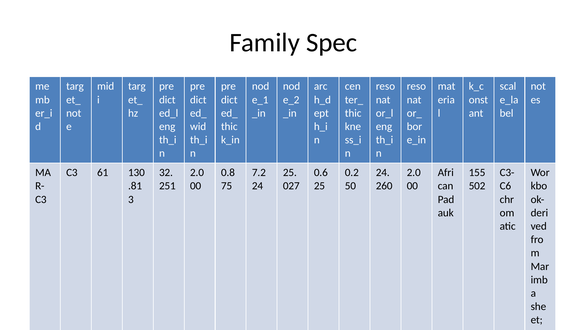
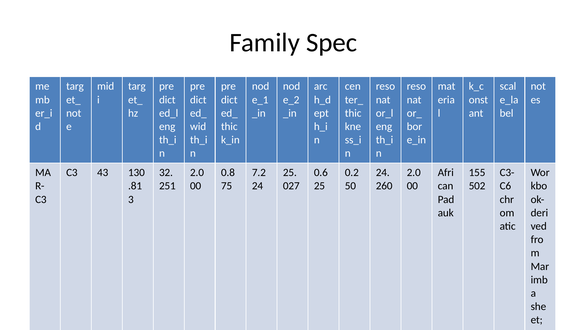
C3 61: 61 -> 43
